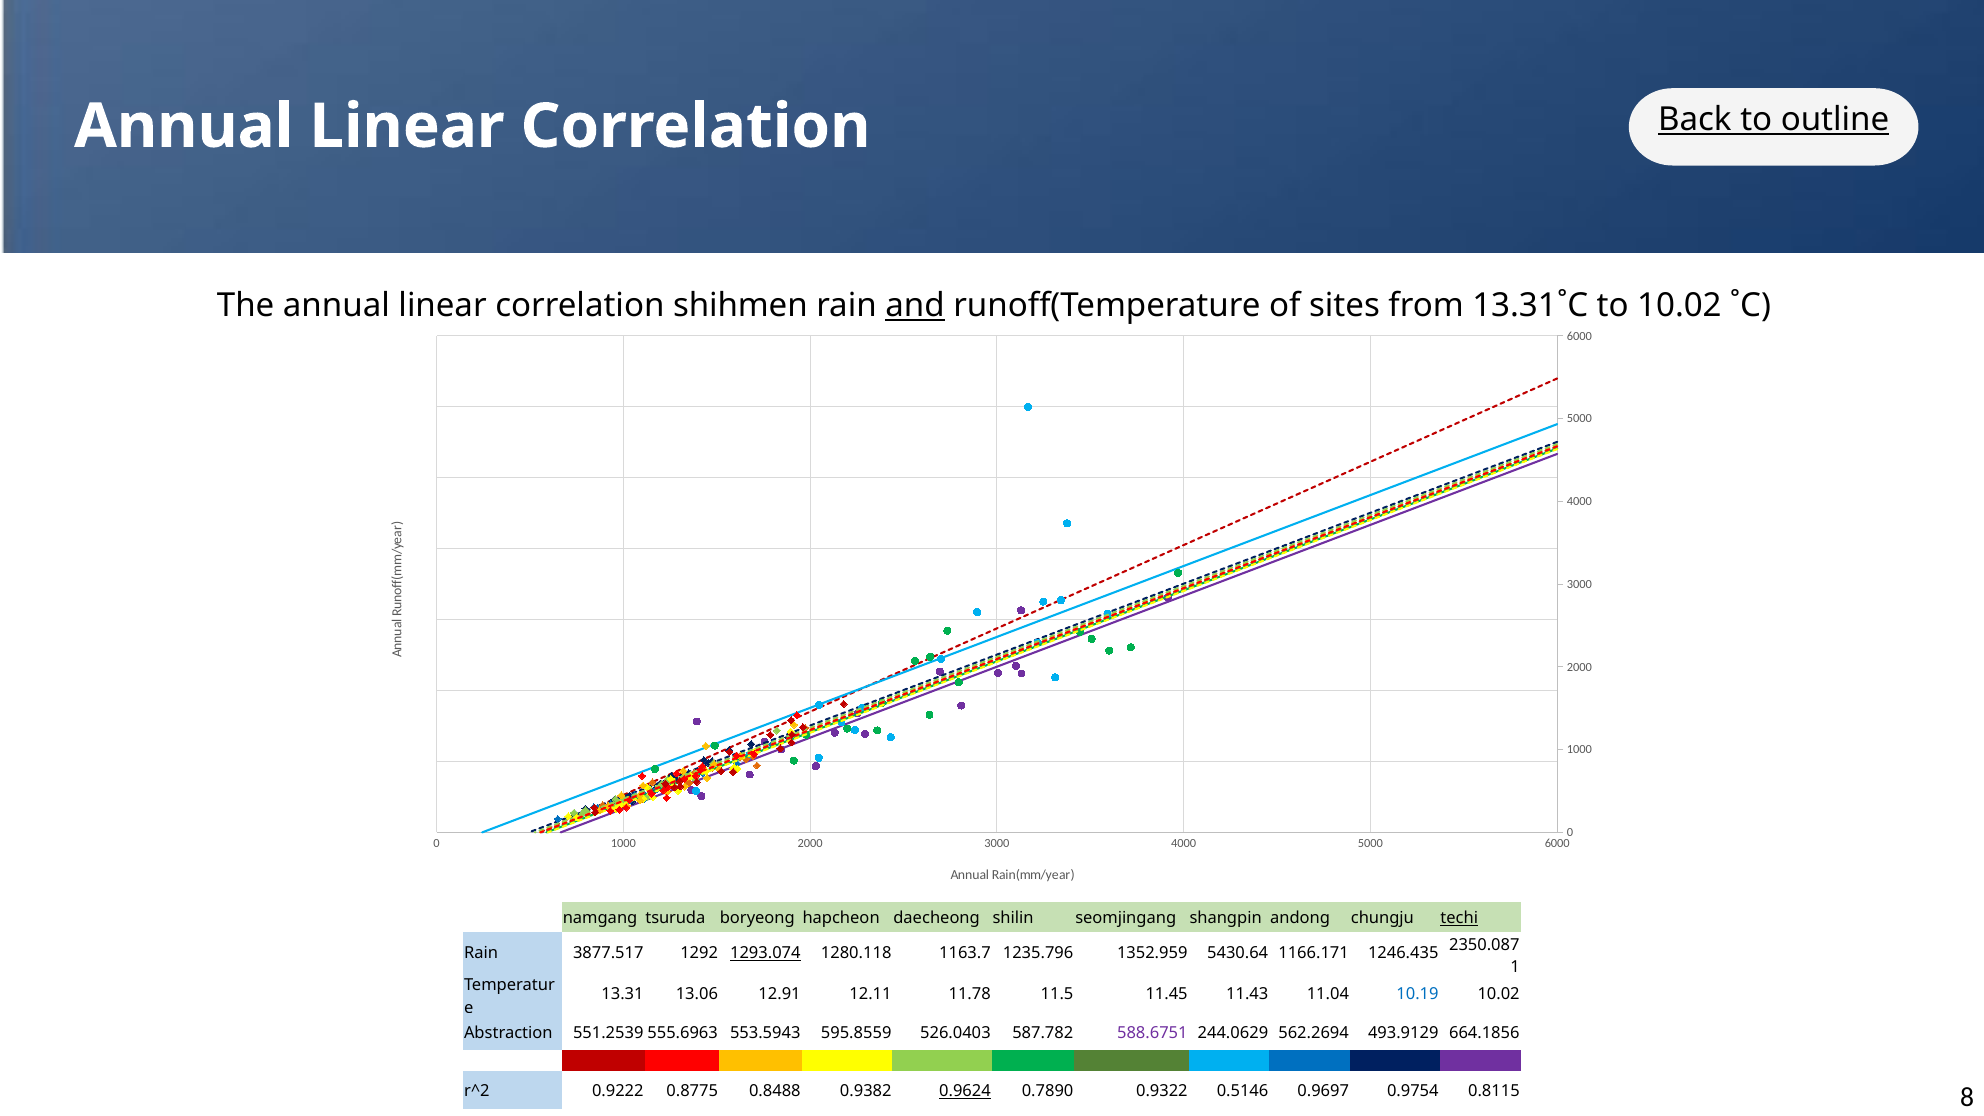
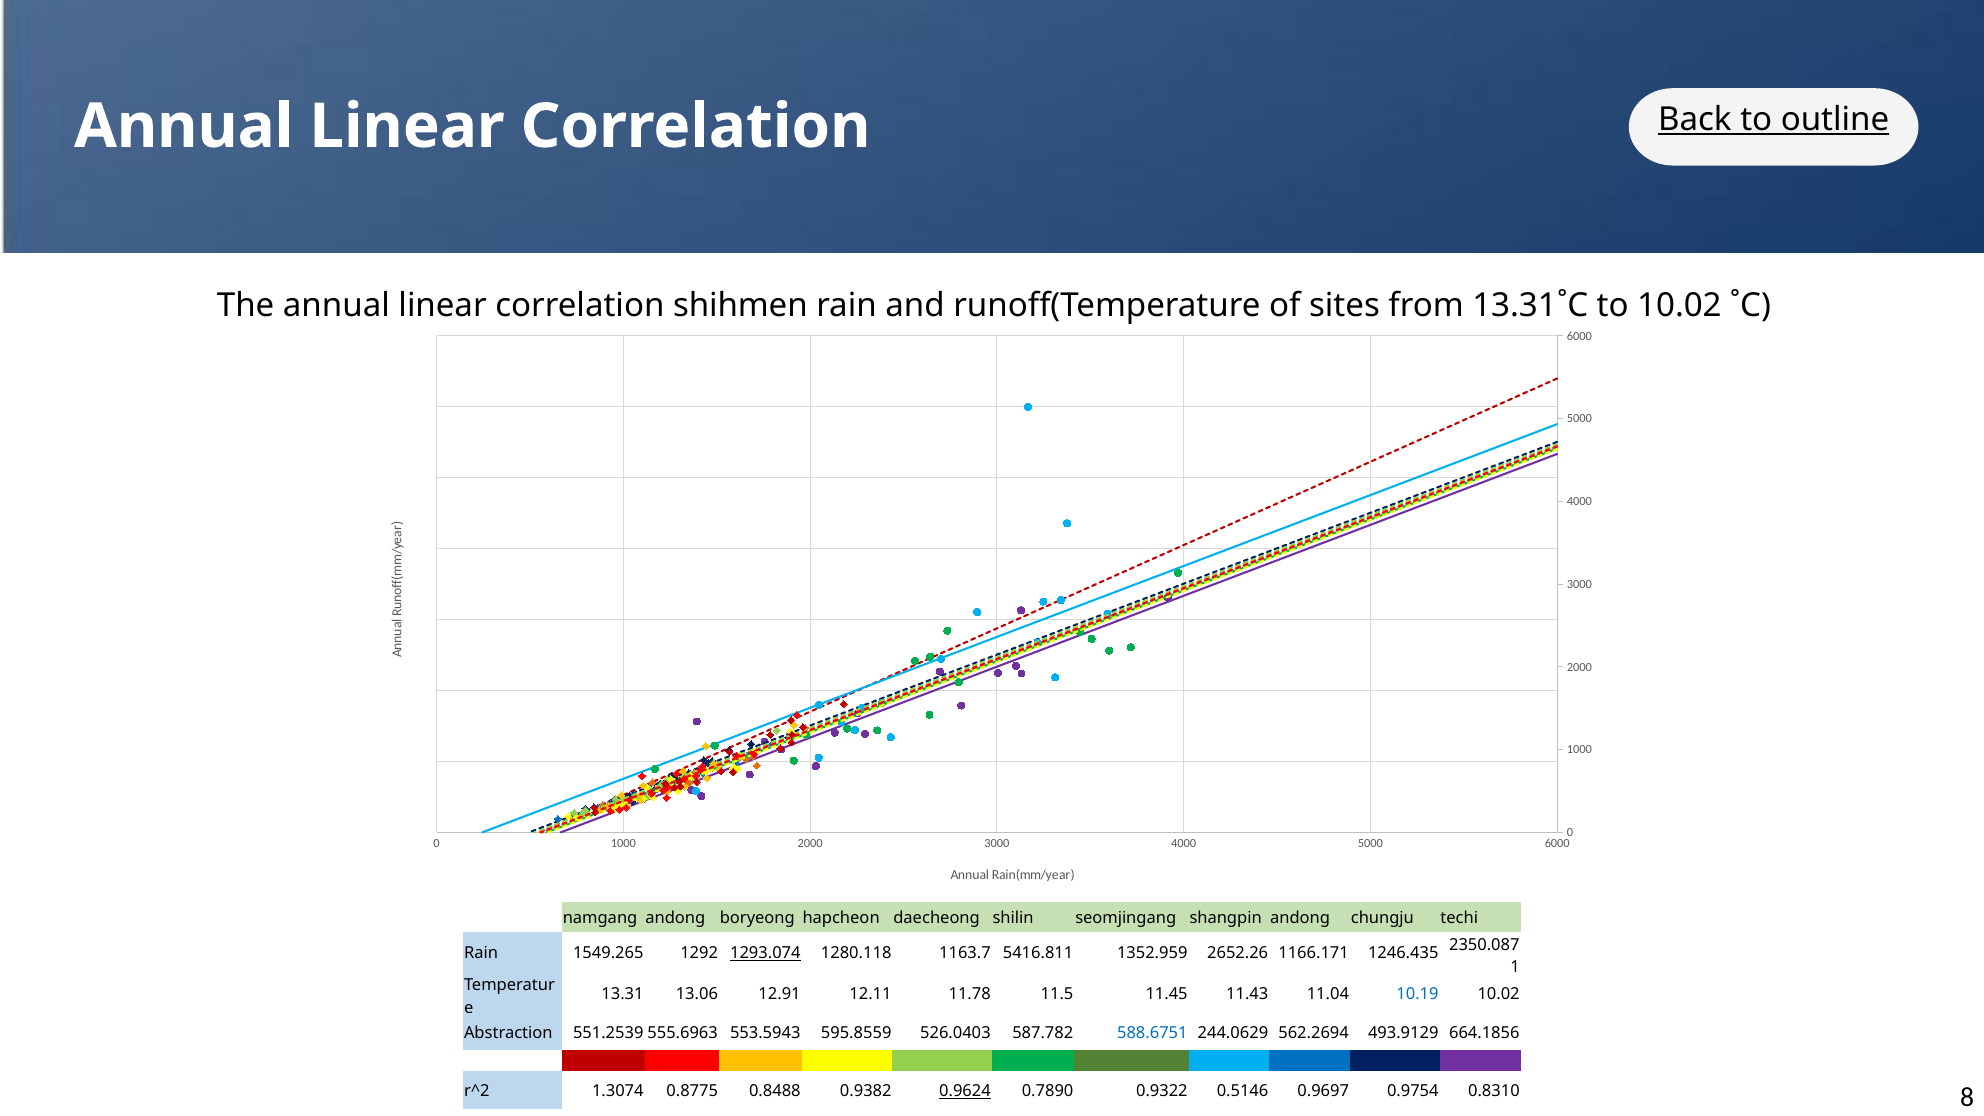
and underline: present -> none
namgang tsuruda: tsuruda -> andong
techi underline: present -> none
3877.517: 3877.517 -> 1549.265
1235.796: 1235.796 -> 5416.811
5430.64: 5430.64 -> 2652.26
588.6751 colour: purple -> blue
0.9222: 0.9222 -> 1.3074
0.8115: 0.8115 -> 0.8310
